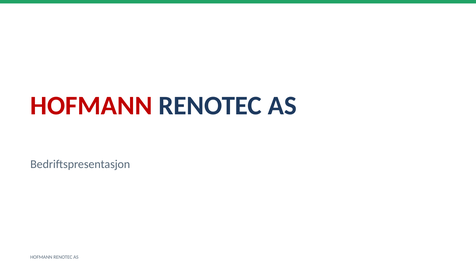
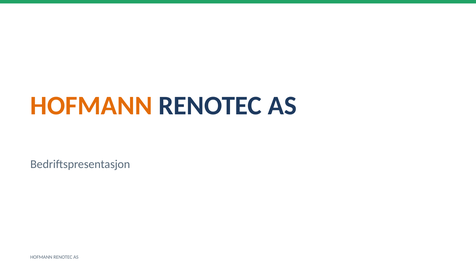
HOFMANN at (91, 106) colour: red -> orange
